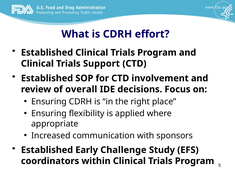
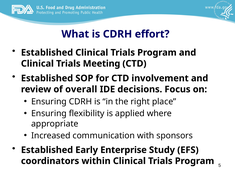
Support: Support -> Meeting
Challenge: Challenge -> Enterprise
